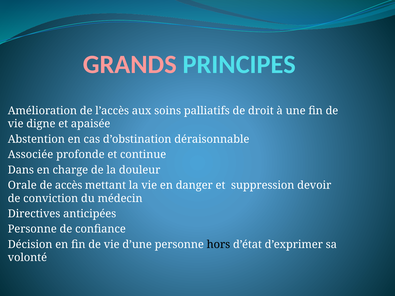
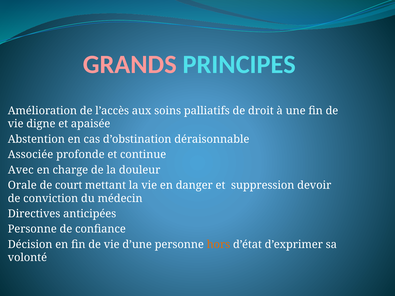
Dans: Dans -> Avec
accès: accès -> court
hors colour: black -> orange
